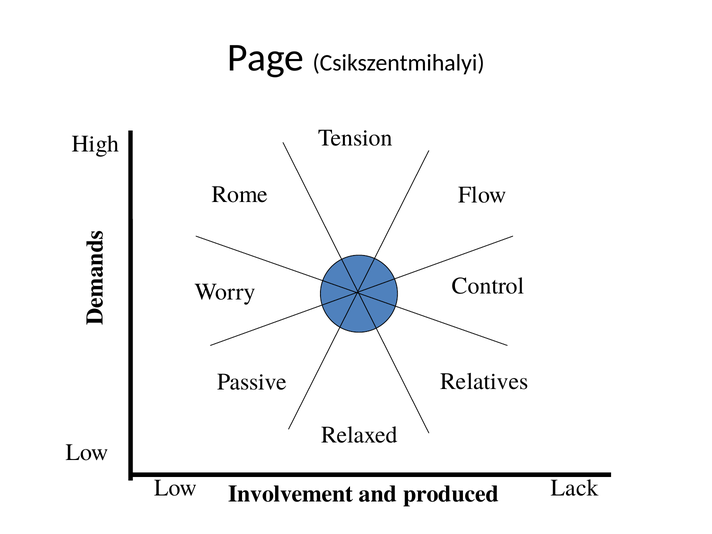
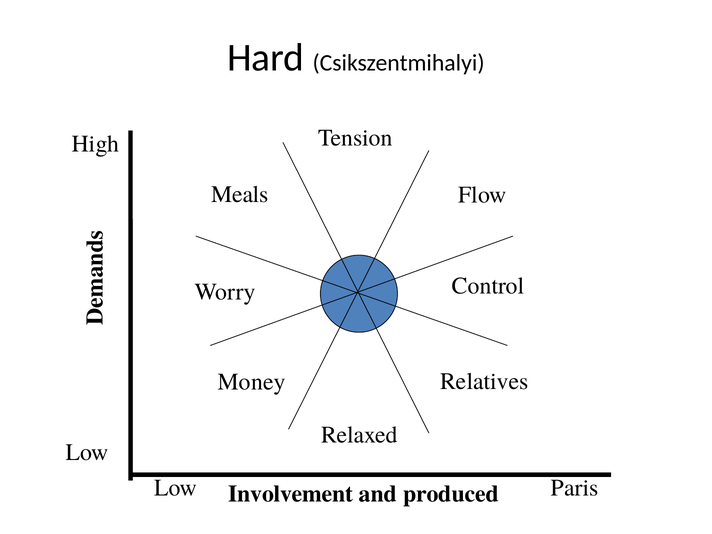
Page: Page -> Hard
Rome: Rome -> Meals
Passive: Passive -> Money
Lack: Lack -> Paris
